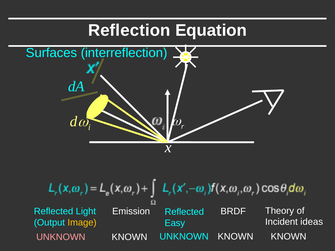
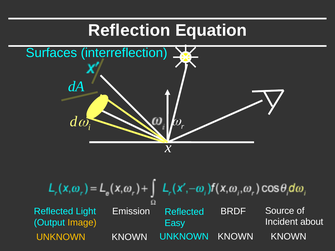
Theory: Theory -> Source
ideas: ideas -> about
UNKNOWN at (61, 237) colour: pink -> yellow
